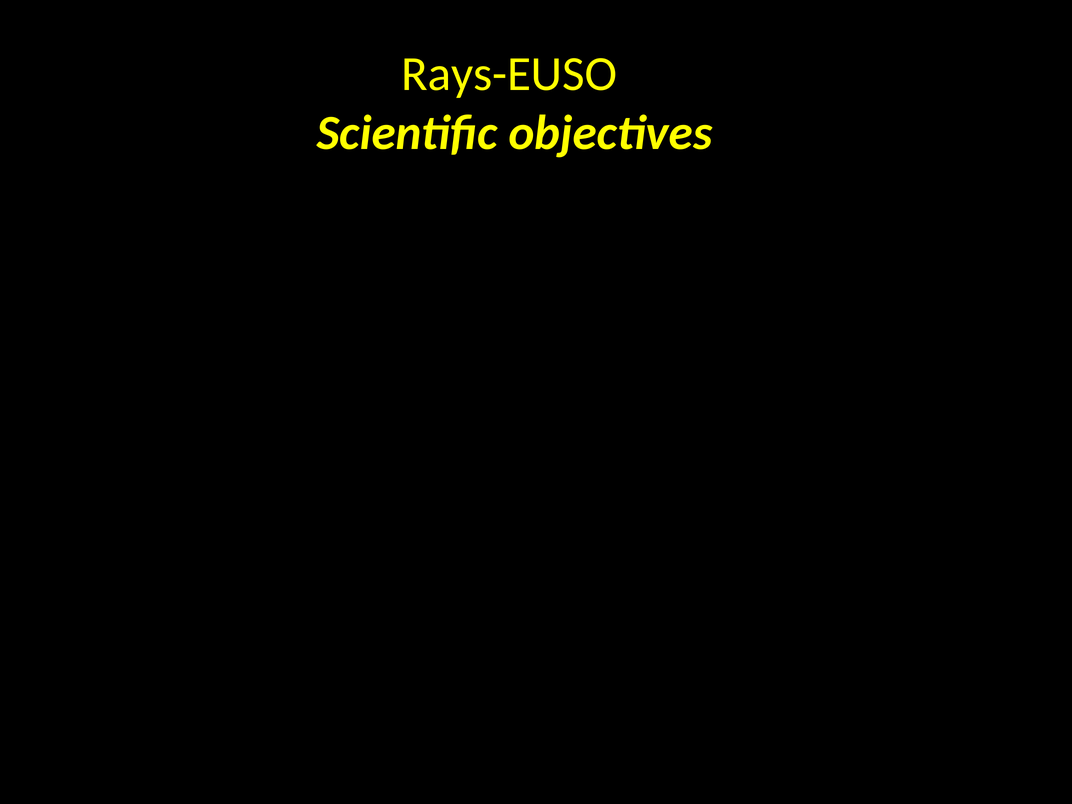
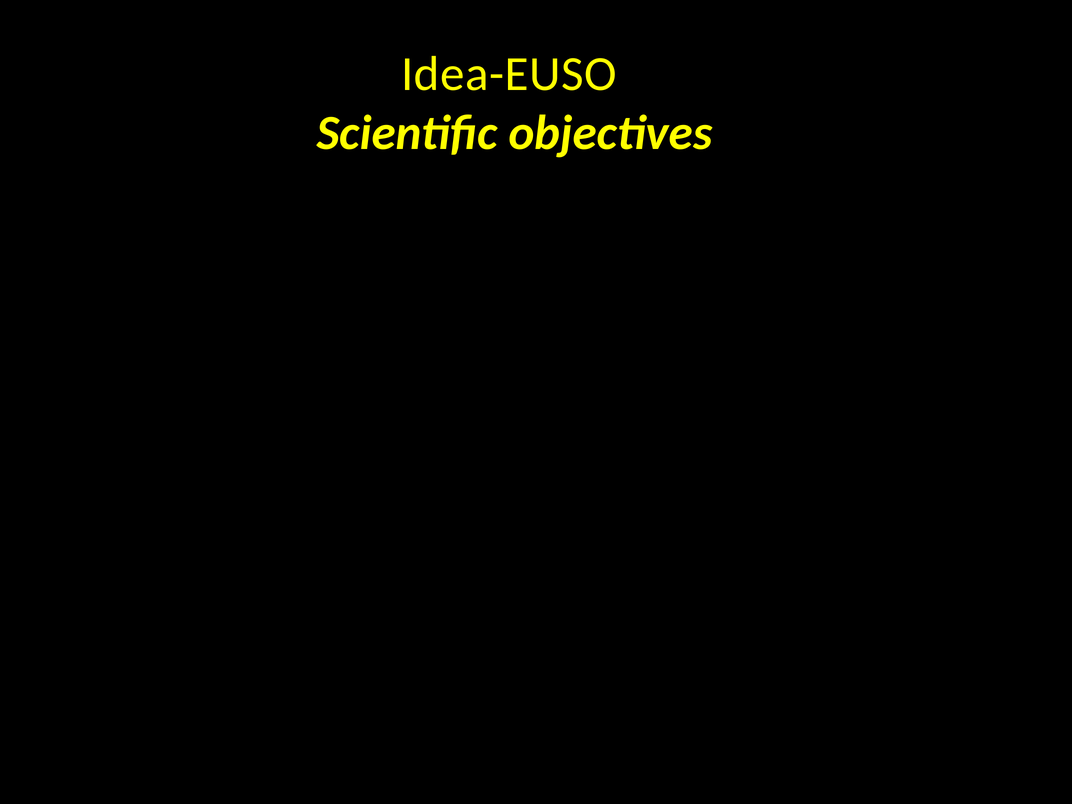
Rays-EUSO: Rays-EUSO -> Idea-EUSO
